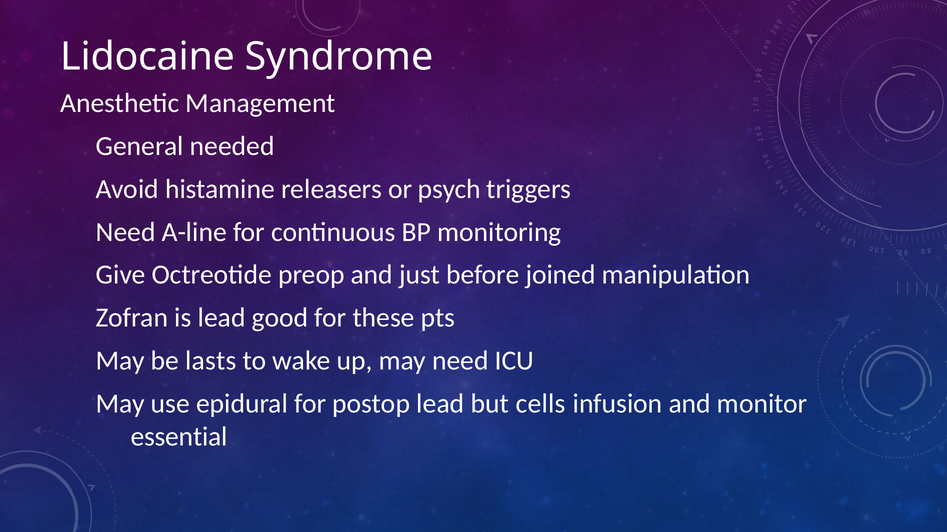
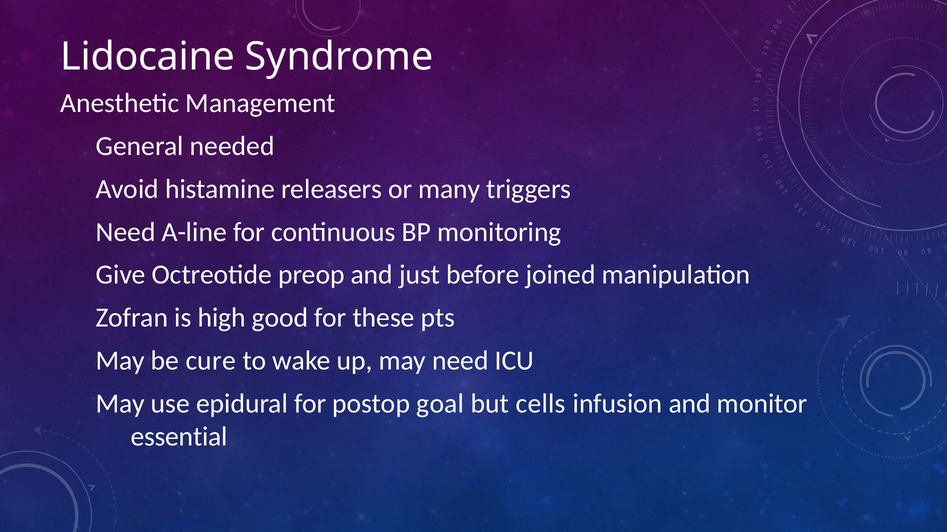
psych: psych -> many
is lead: lead -> high
lasts: lasts -> cure
postop lead: lead -> goal
